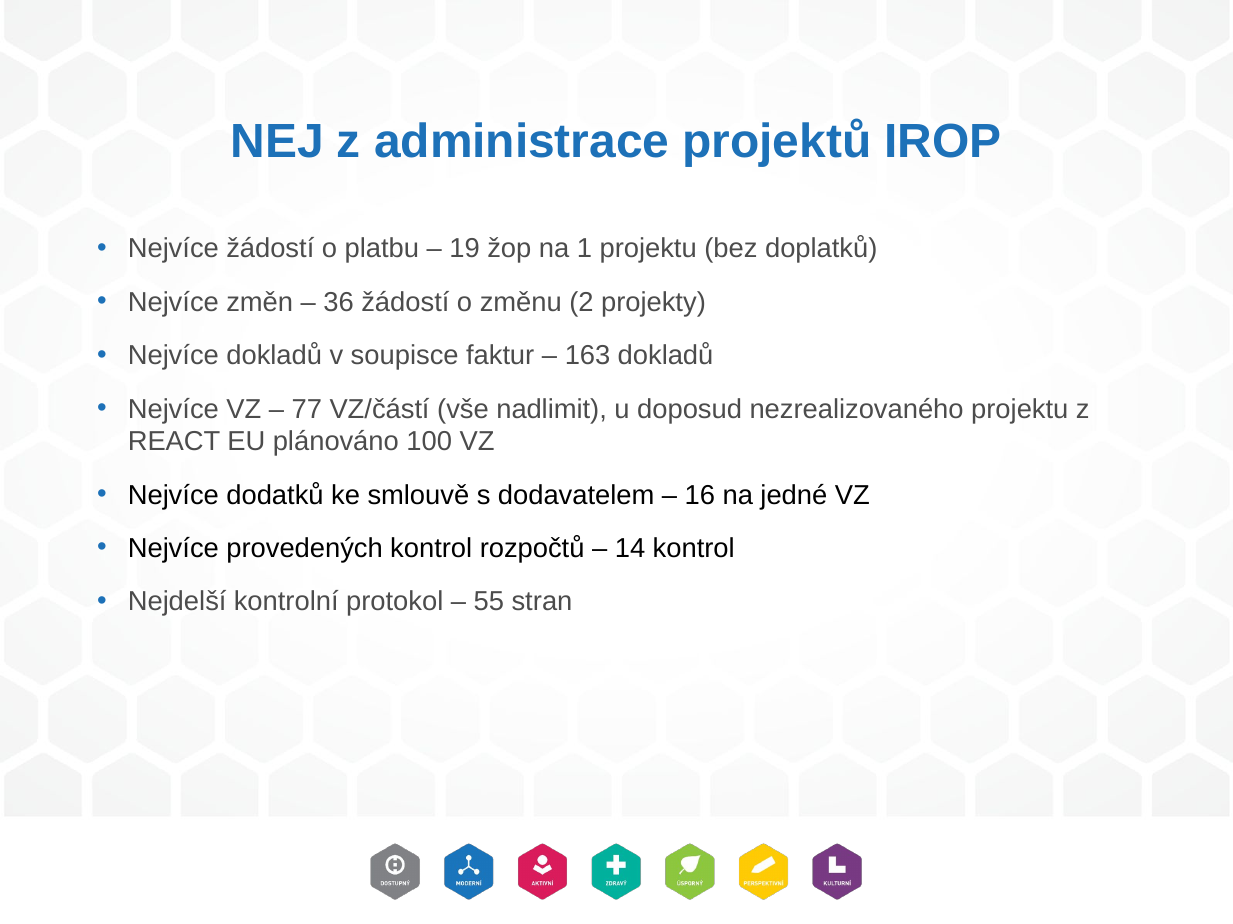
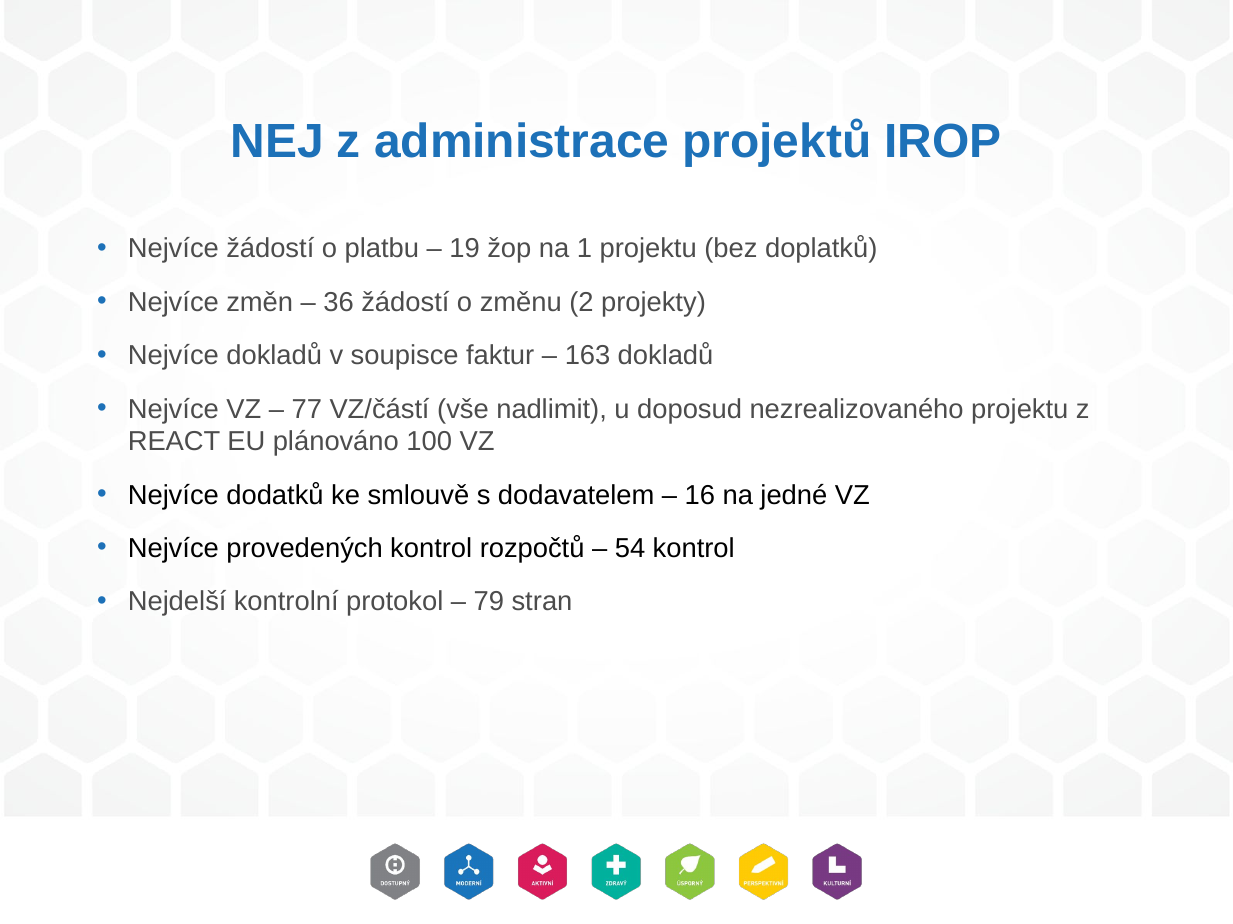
14: 14 -> 54
55: 55 -> 79
